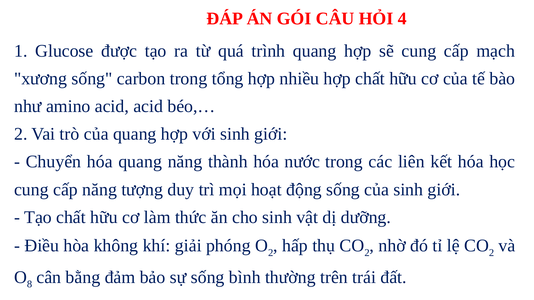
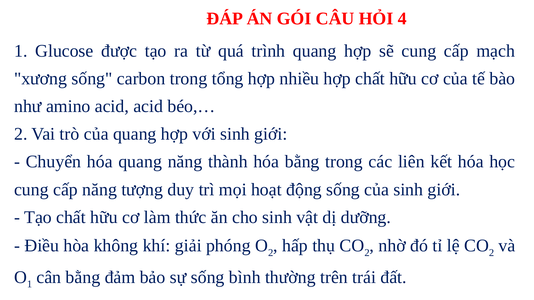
hóa nước: nước -> bằng
8 at (30, 285): 8 -> 1
